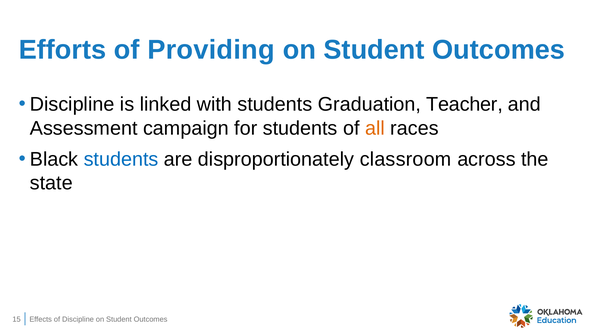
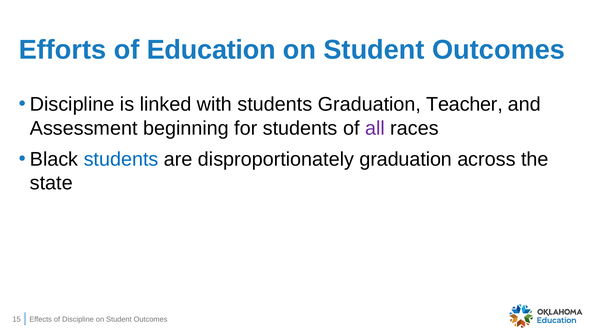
Providing: Providing -> Education
campaign: campaign -> beginning
all colour: orange -> purple
disproportionately classroom: classroom -> graduation
